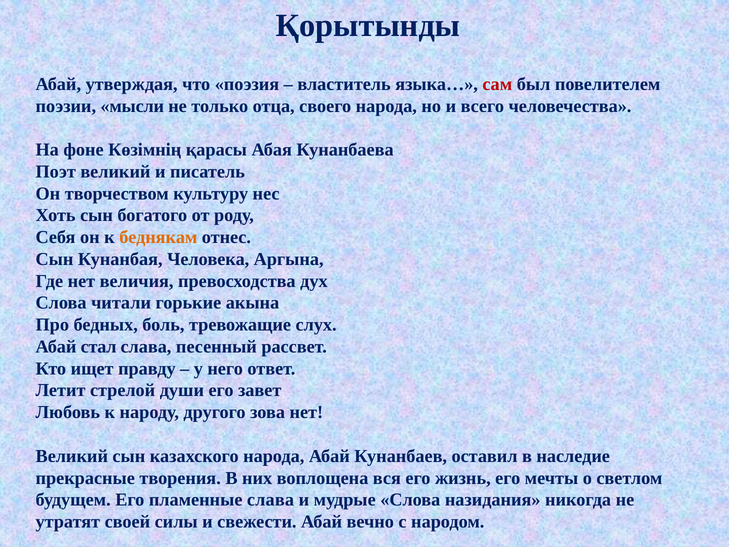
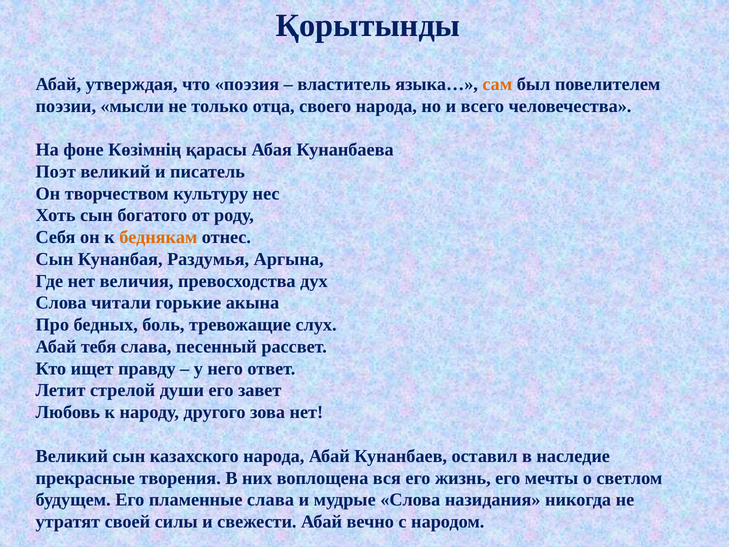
сам colour: red -> orange
Человека: Человека -> Раздумья
стал: стал -> тебя
